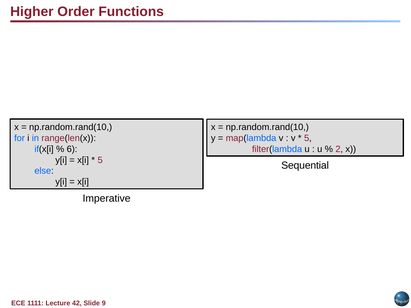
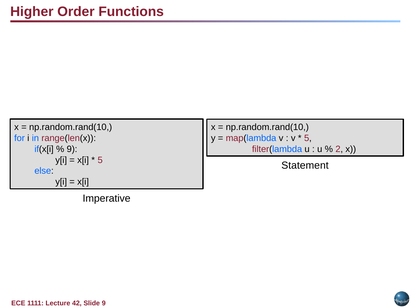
6 at (72, 149): 6 -> 9
Sequential: Sequential -> Statement
